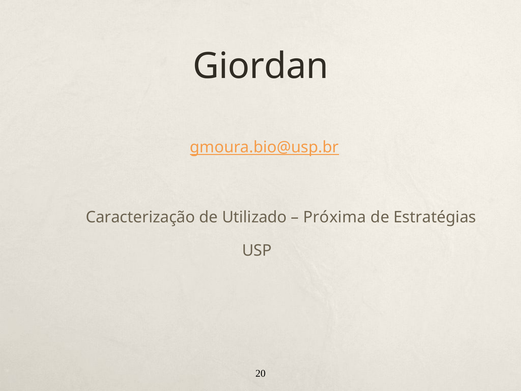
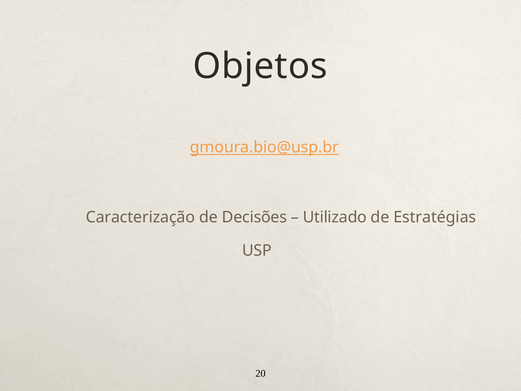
Giordan: Giordan -> Objetos
Utilizado: Utilizado -> Decisões
Próxima: Próxima -> Utilizado
